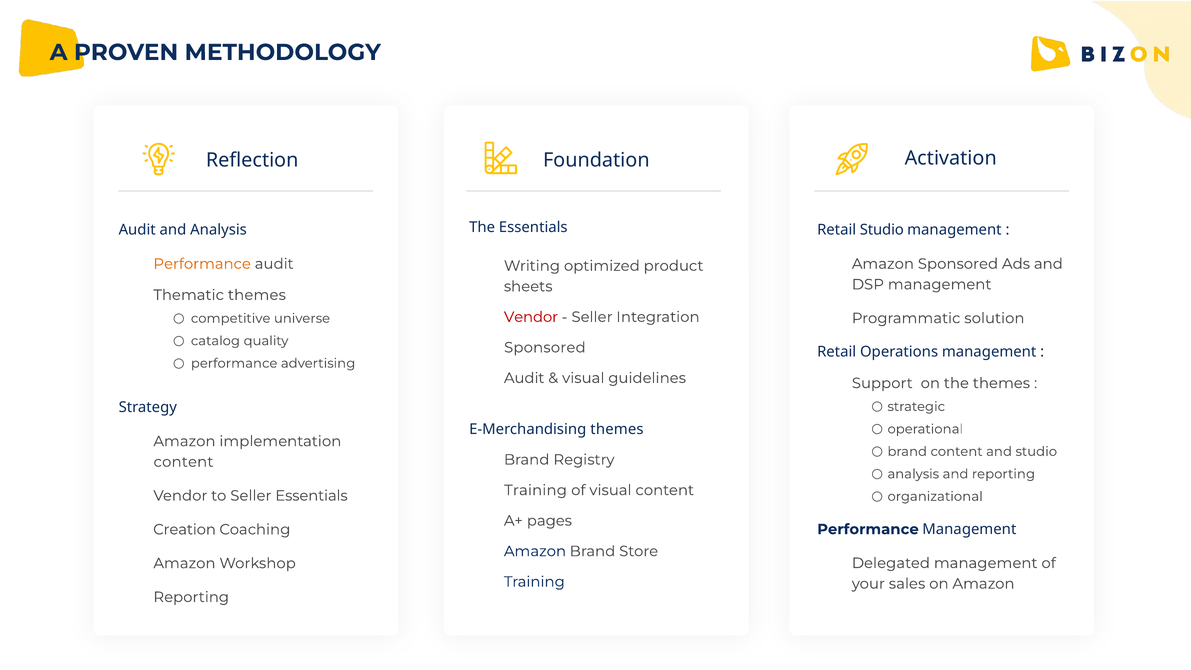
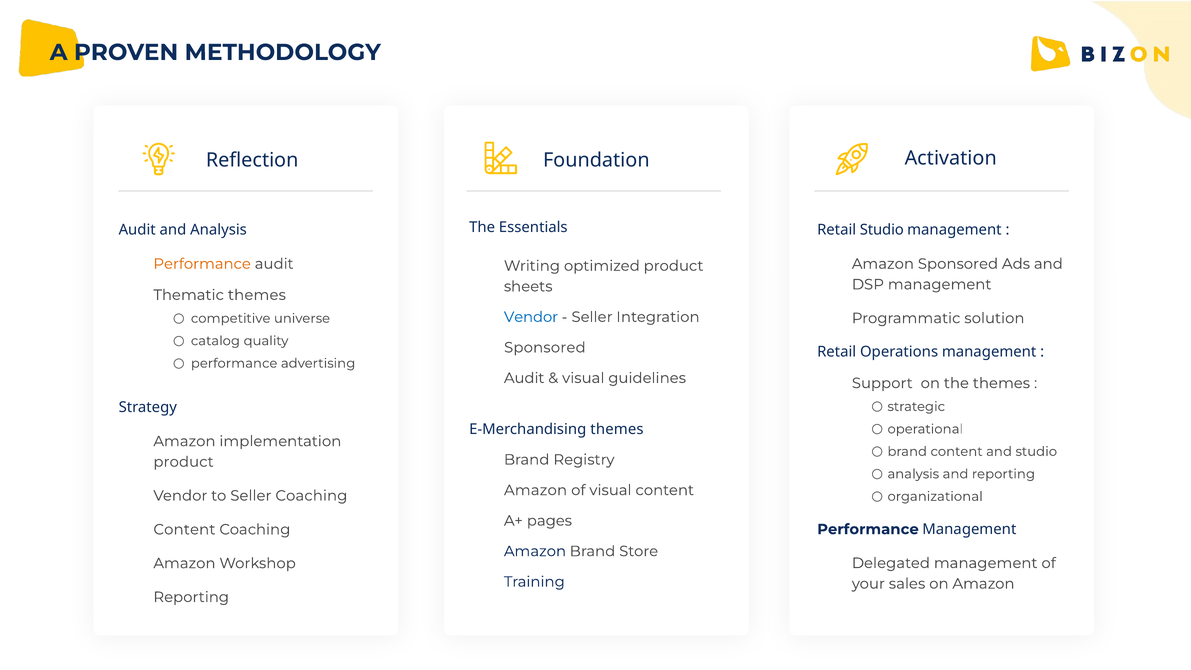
Vendor at (531, 317) colour: red -> blue
content at (183, 462): content -> product
Training at (536, 490): Training -> Amazon
Seller Essentials: Essentials -> Coaching
Creation at (185, 529): Creation -> Content
